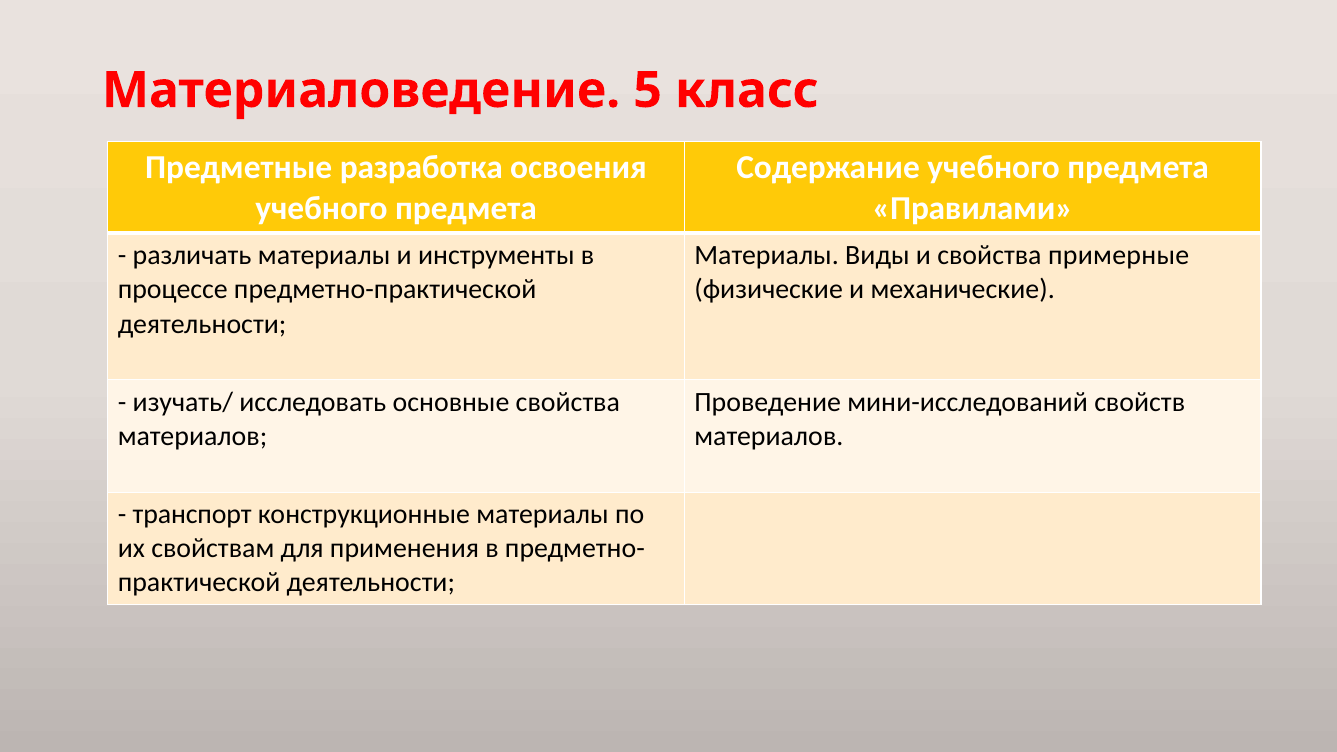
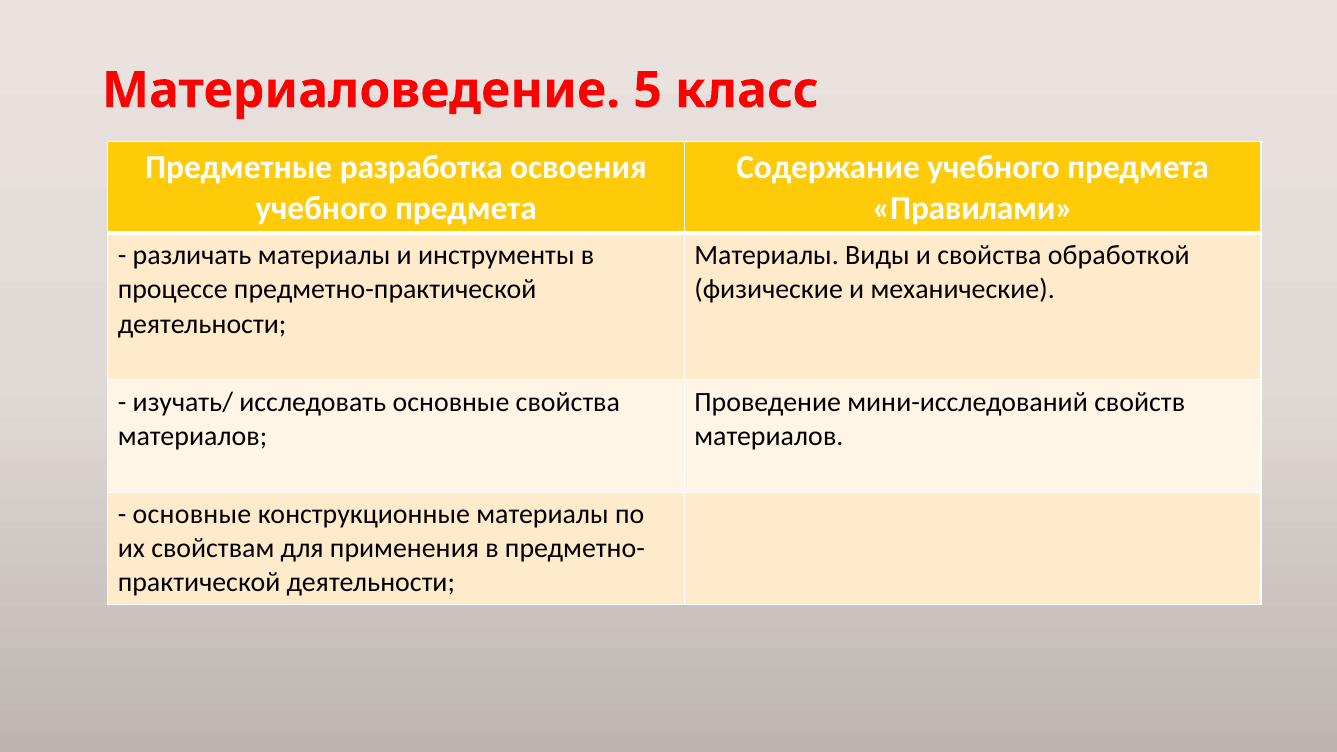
примерные: примерные -> обработкой
транспорт at (192, 515): транспорт -> основные
